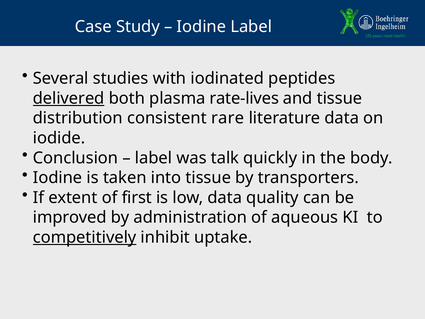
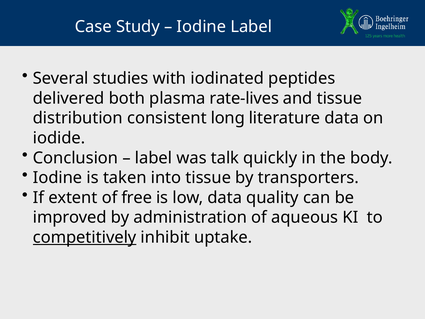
delivered underline: present -> none
rare: rare -> long
first: first -> free
